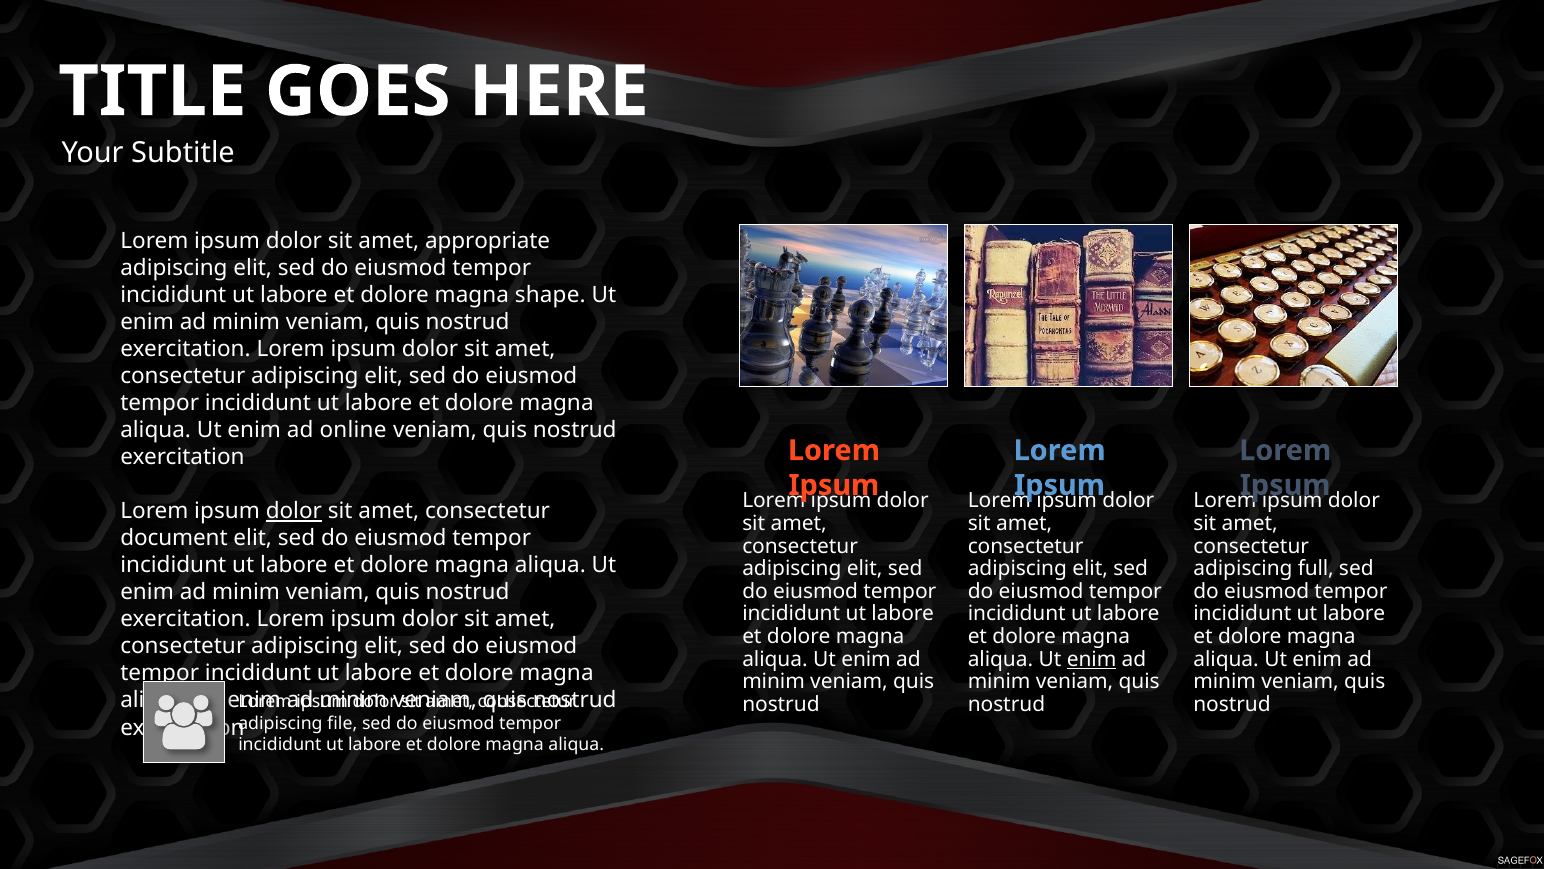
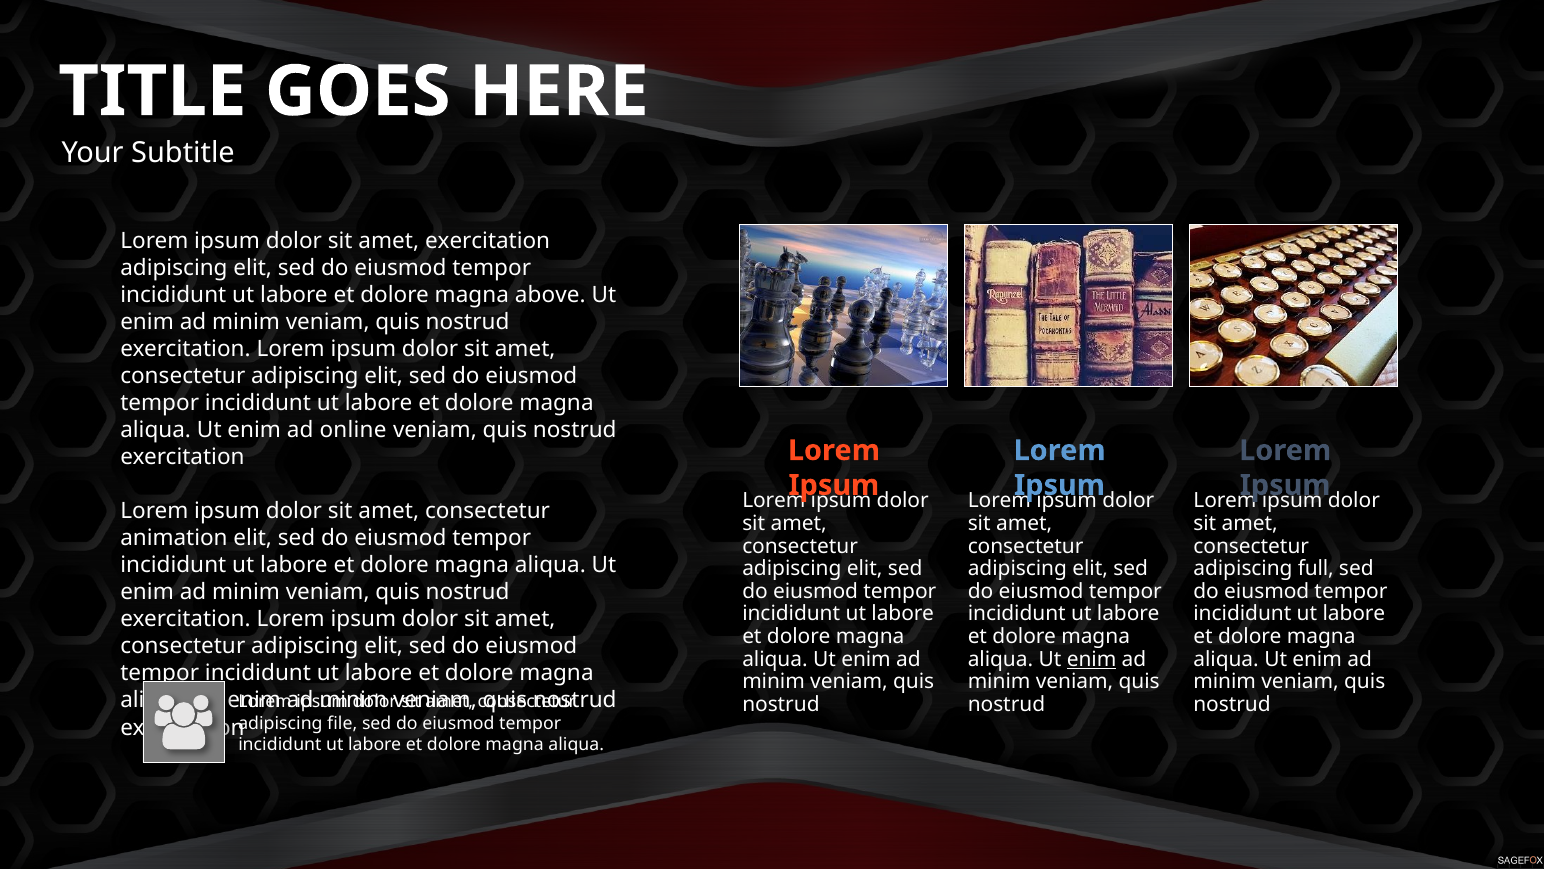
amet appropriate: appropriate -> exercitation
shape: shape -> above
dolor at (294, 511) underline: present -> none
document: document -> animation
